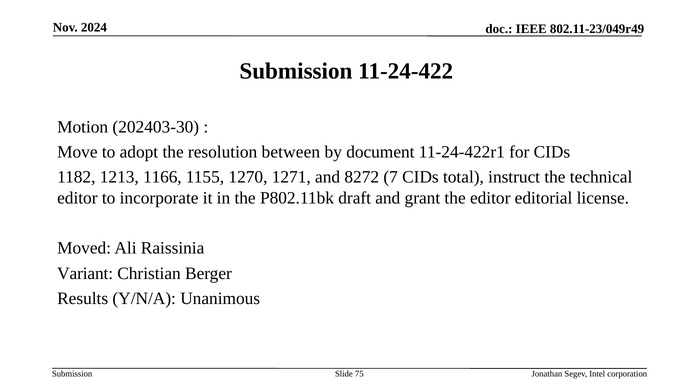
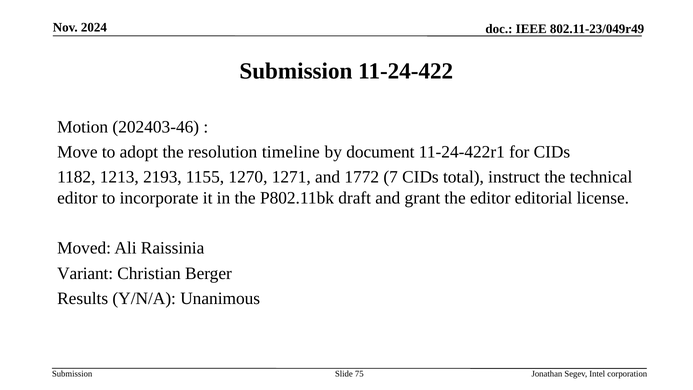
202403-30: 202403-30 -> 202403-46
between: between -> timeline
1166: 1166 -> 2193
8272: 8272 -> 1772
